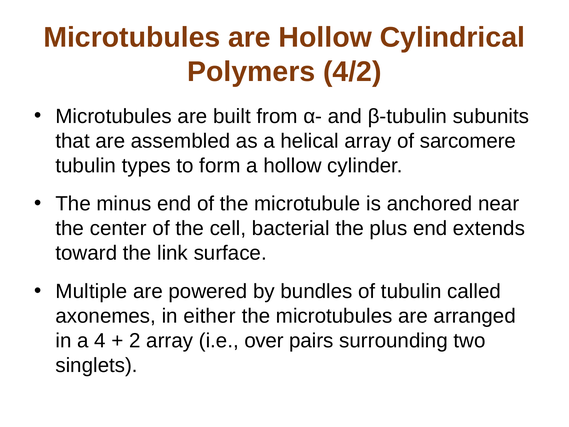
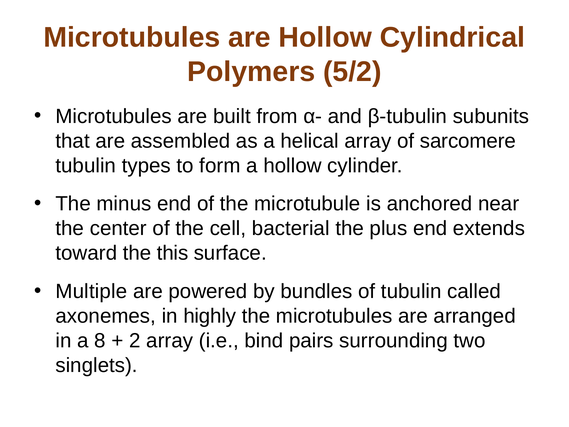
4/2: 4/2 -> 5/2
link: link -> this
either: either -> highly
4: 4 -> 8
over: over -> bind
